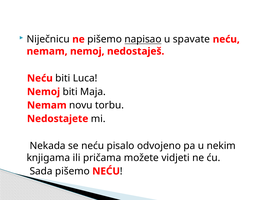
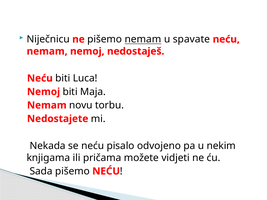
pišemo napisao: napisao -> nemam
